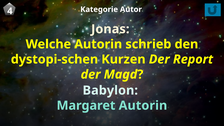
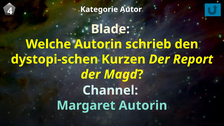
Jonas: Jonas -> Blade
Babylon: Babylon -> Channel
